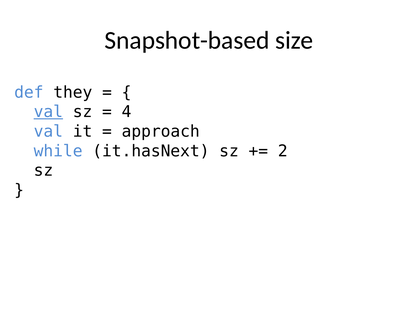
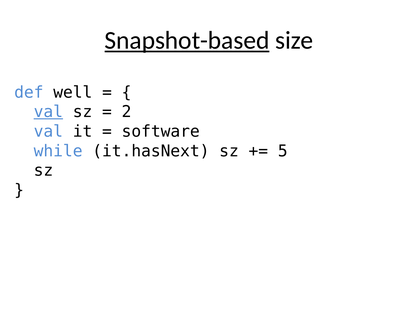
Snapshot-based underline: none -> present
they: they -> well
4: 4 -> 2
approach: approach -> software
2: 2 -> 5
